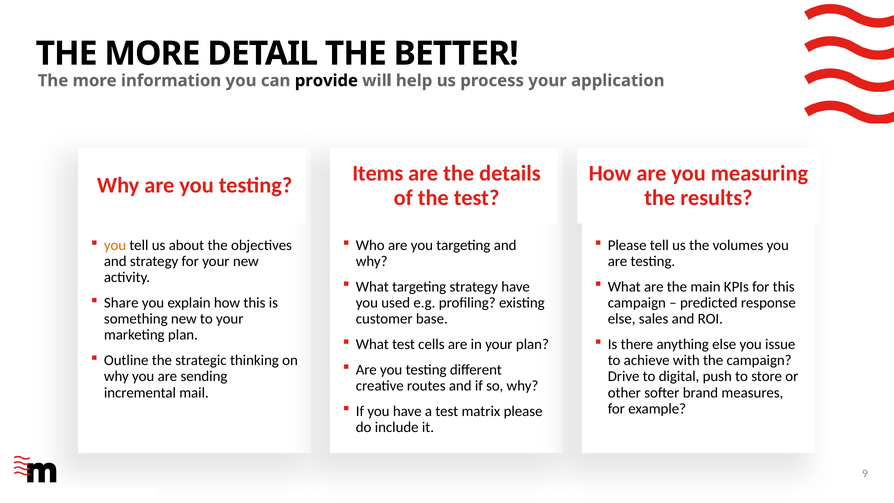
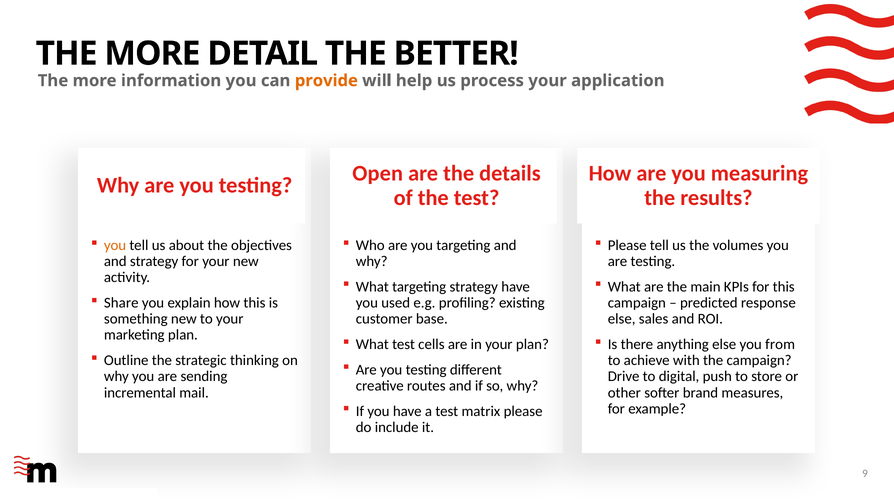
provide colour: black -> orange
Items: Items -> Open
issue: issue -> from
